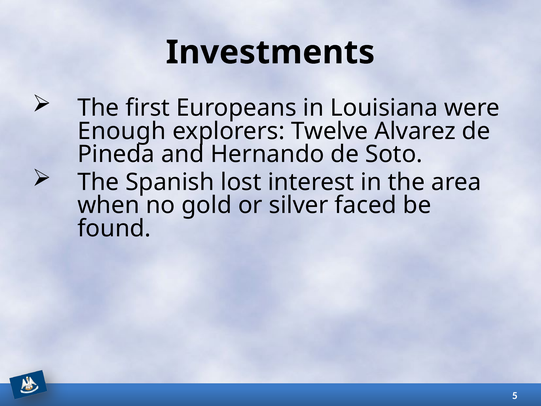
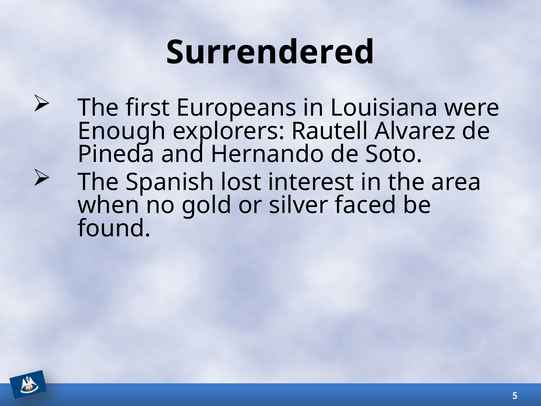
Investments: Investments -> Surrendered
Twelve: Twelve -> Rautell
